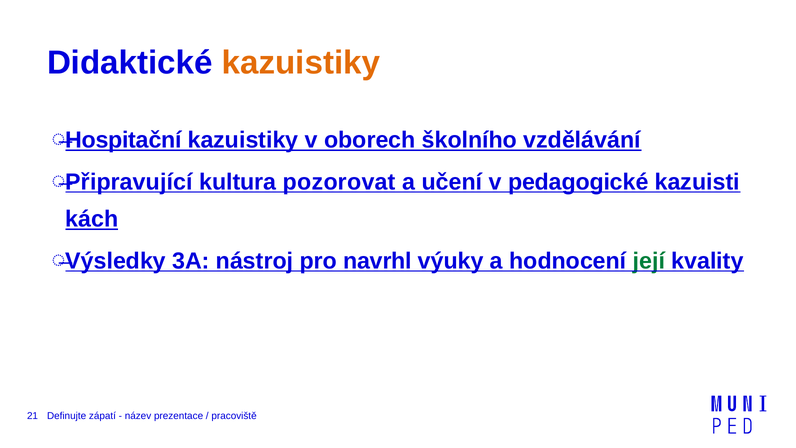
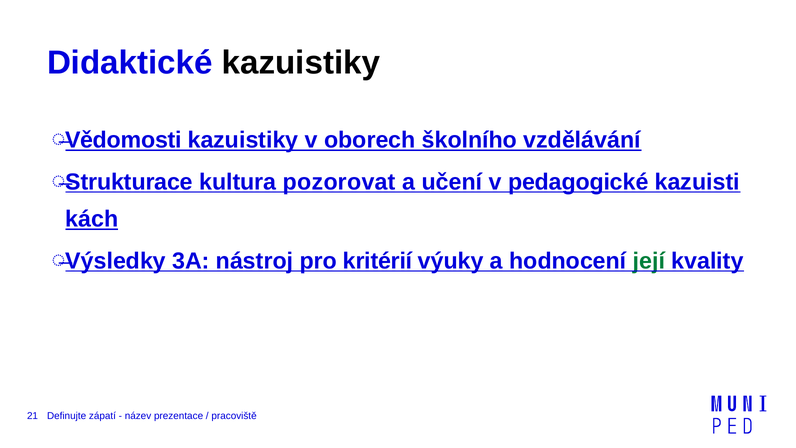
kazuistiky at (301, 63) colour: orange -> black
Hospitační: Hospitační -> Vědomosti
Připravující: Připravující -> Strukturace
navrhl: navrhl -> kritérií
